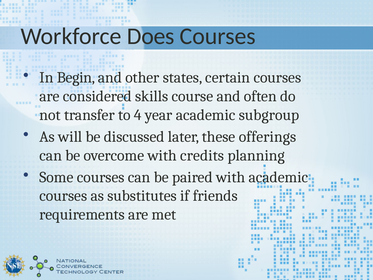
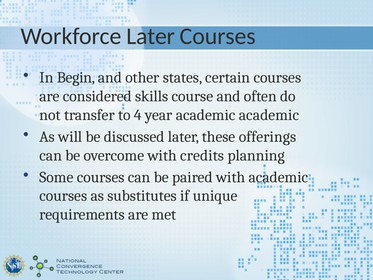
Workforce Does: Does -> Later
academic subgroup: subgroup -> academic
friends: friends -> unique
